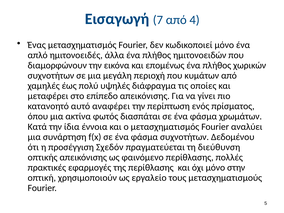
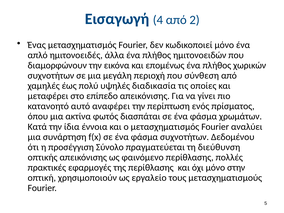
7: 7 -> 4
4: 4 -> 2
κυμάτων: κυμάτων -> σύνθεση
διάφραγμα: διάφραγμα -> διαδικασία
Σχεδόν: Σχεδόν -> Σύνολο
